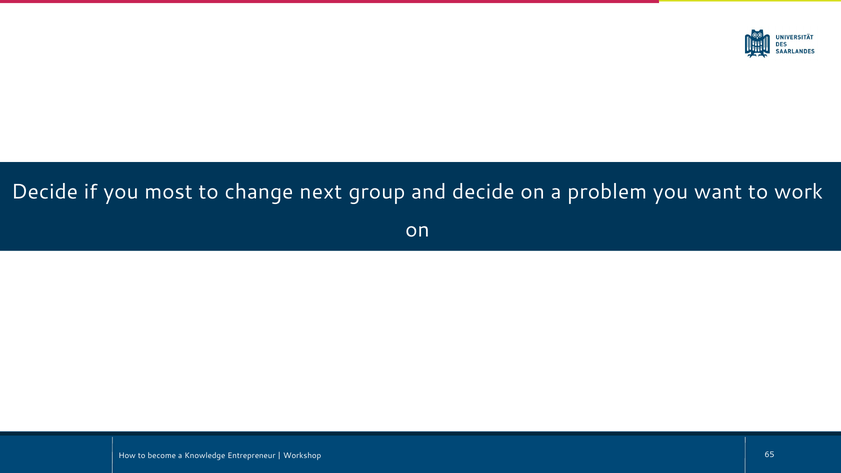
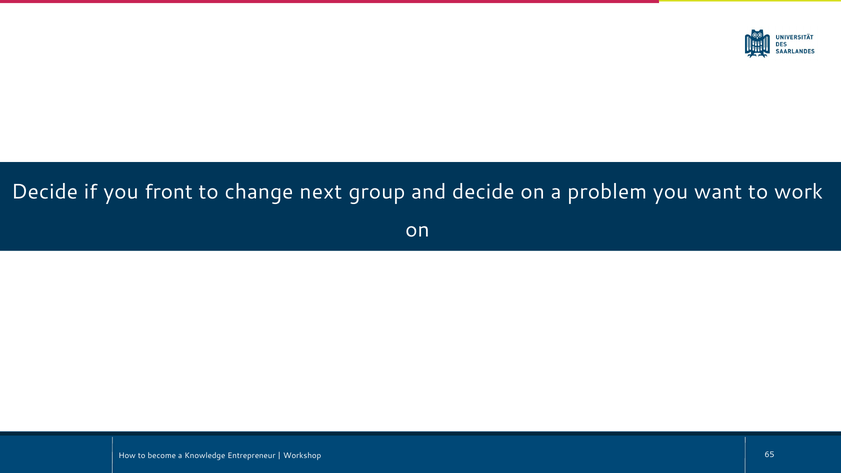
most: most -> front
